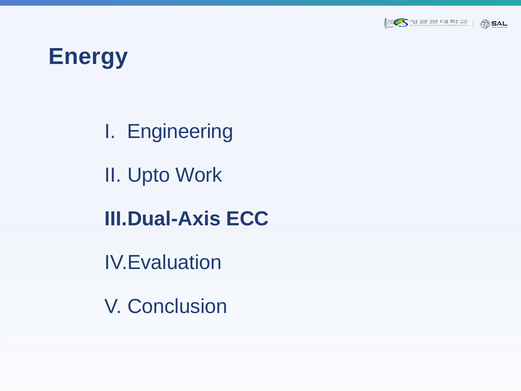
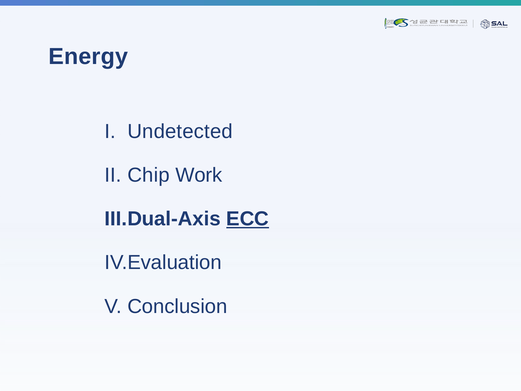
Engineering: Engineering -> Undetected
Upto: Upto -> Chip
ECC underline: none -> present
